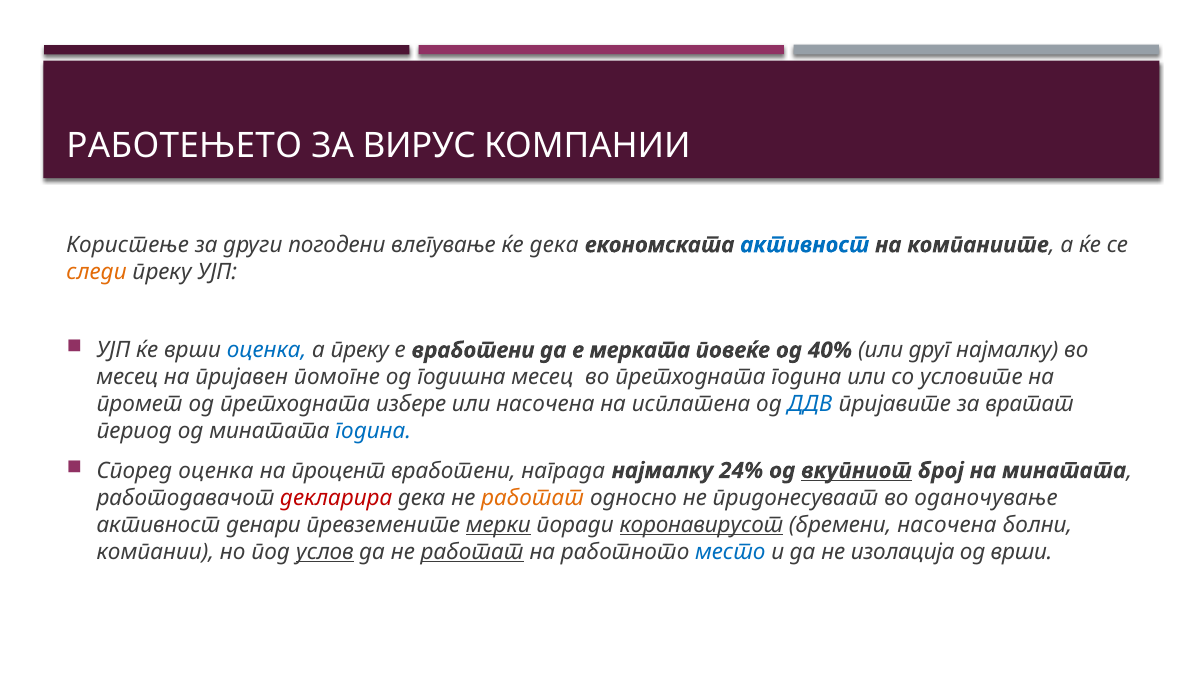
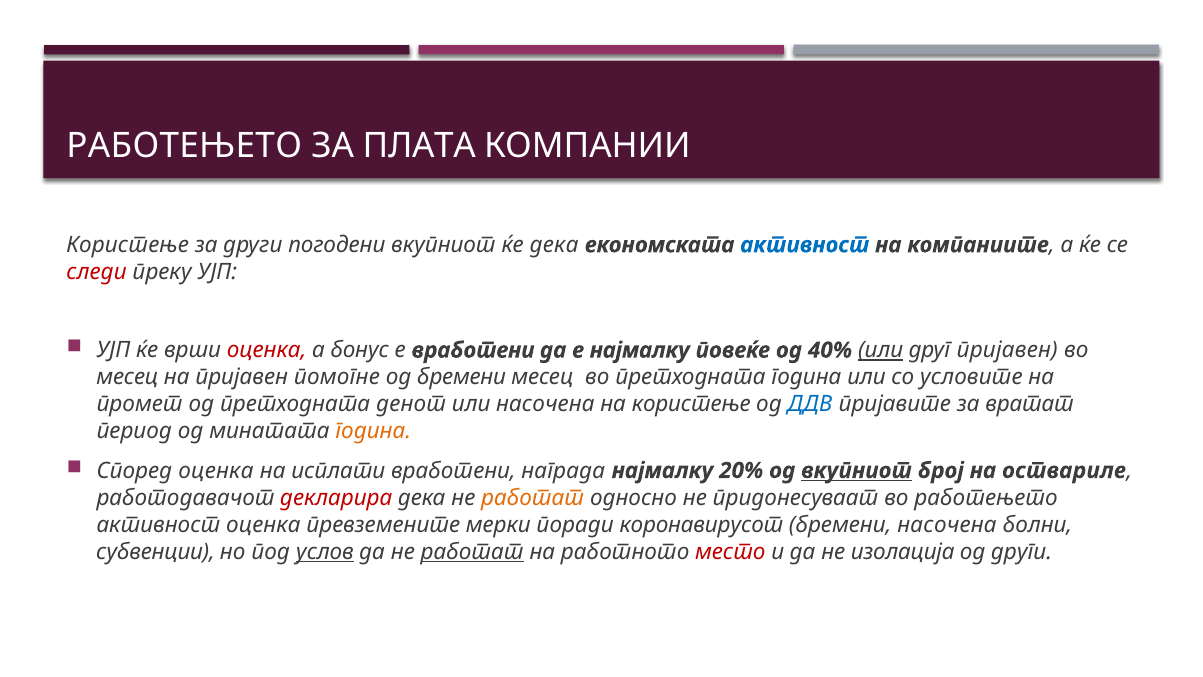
ВИРУС: ВИРУС -> ПЛАТА
погодени влегување: влегување -> вкупниот
следи colour: orange -> red
оценка at (267, 350) colour: blue -> red
а преку: преку -> бонус
е мерката: мерката -> најмалку
или at (881, 350) underline: none -> present
друг најмалку: најмалку -> пријавен
од годишна: годишна -> бремени
избере: избере -> денот
на исплатена: исплатена -> користење
година at (373, 431) colour: blue -> orange
процент: процент -> исплати
24%: 24% -> 20%
на минатата: минатата -> оствариле
во оданочување: оданочување -> работењето
активност денари: денари -> оценка
мерки underline: present -> none
коронавирусот underline: present -> none
компании at (155, 552): компании -> субвенции
место colour: blue -> red
од врши: врши -> други
